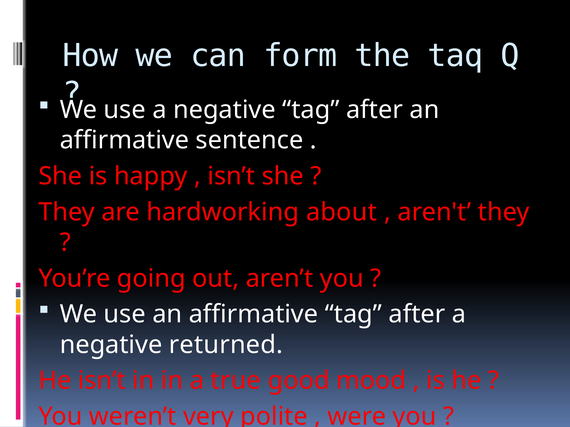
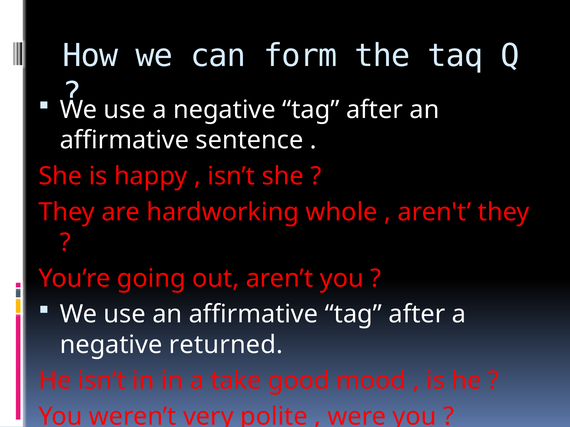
about: about -> whole
true: true -> take
